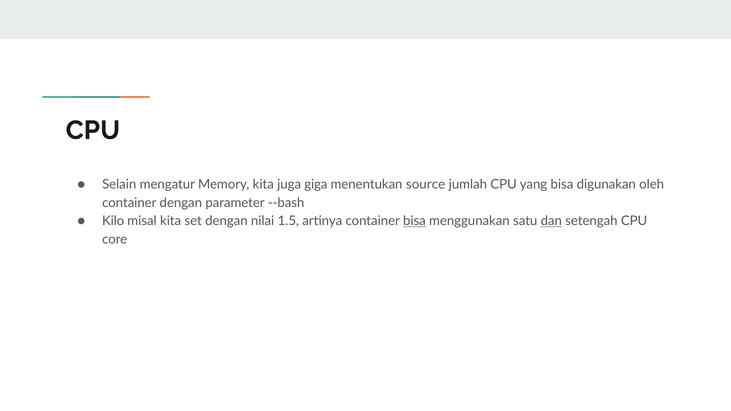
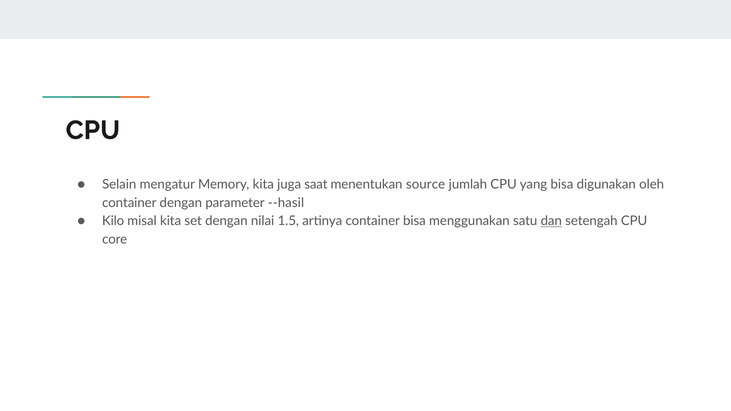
giga: giga -> saat
--bash: --bash -> --hasil
bisa at (414, 221) underline: present -> none
